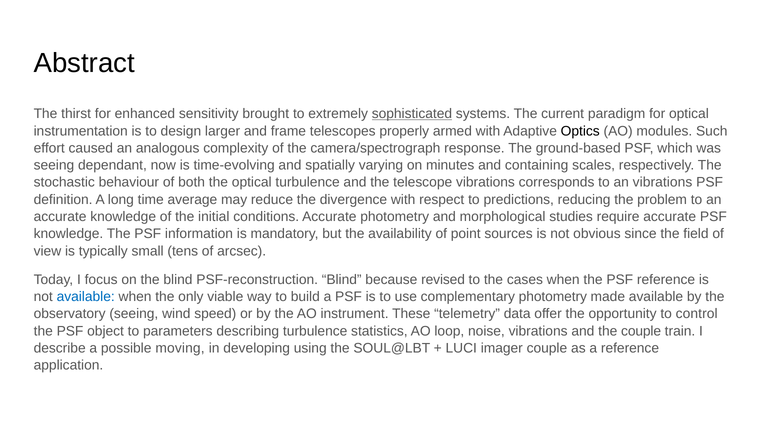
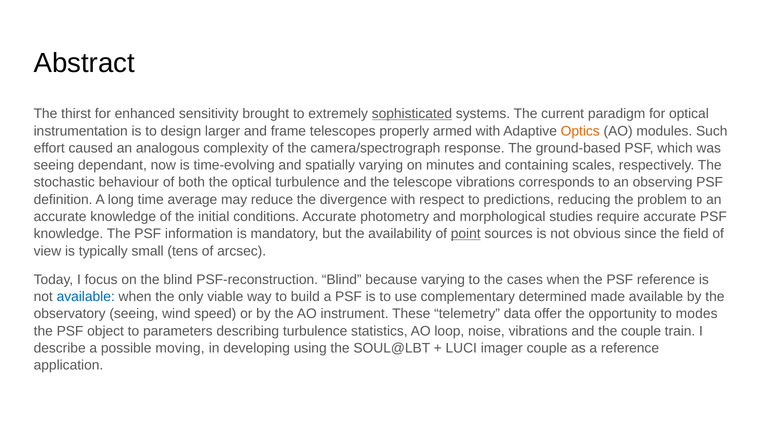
Optics colour: black -> orange
an vibrations: vibrations -> observing
point underline: none -> present
because revised: revised -> varying
complementary photometry: photometry -> determined
control: control -> modes
